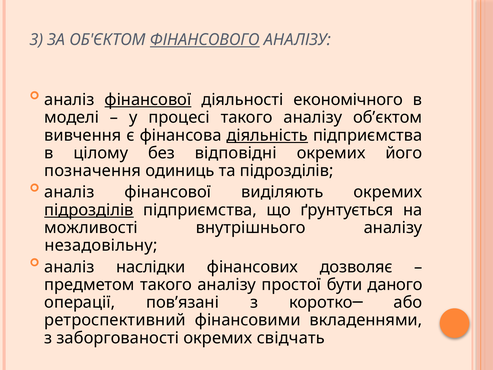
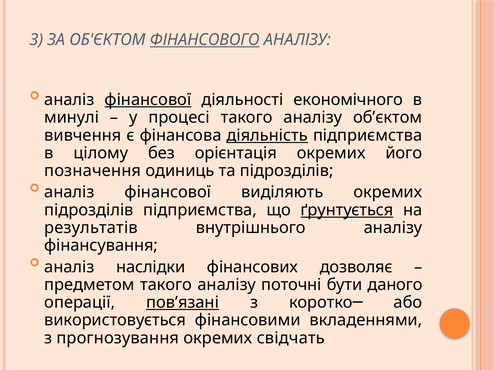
моделі: моделі -> минулі
відповідні: відповідні -> орієнтація
підрозділів at (89, 210) underline: present -> none
ґрунтується underline: none -> present
можливості: можливості -> результатів
незадовільну: незадовільну -> фінансування
простої: простої -> поточні
пов’язані underline: none -> present
ретроспективний: ретроспективний -> використовується
заборгованості: заборгованості -> прогнозування
